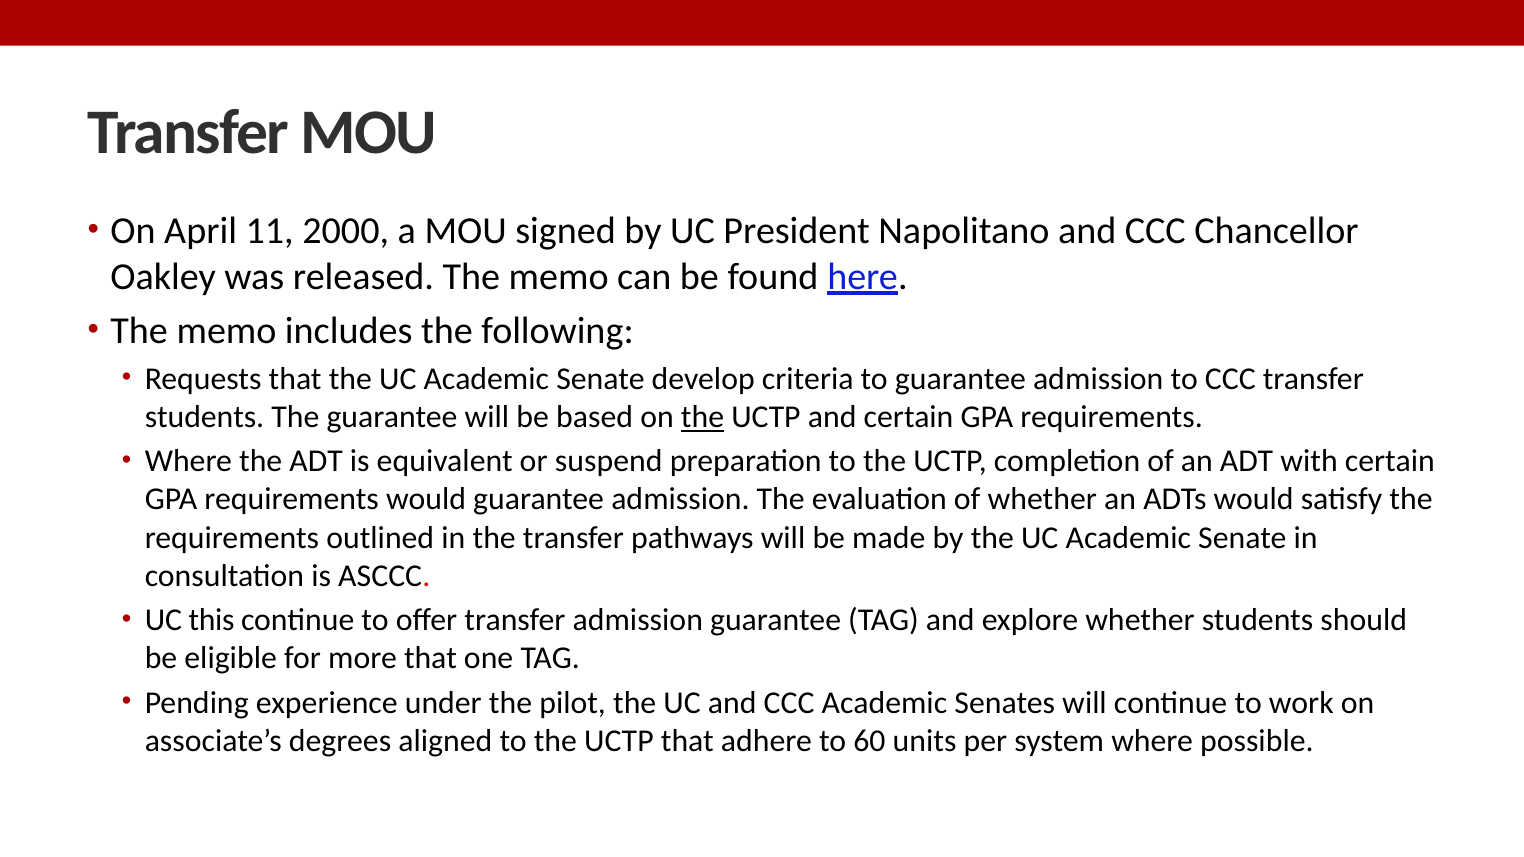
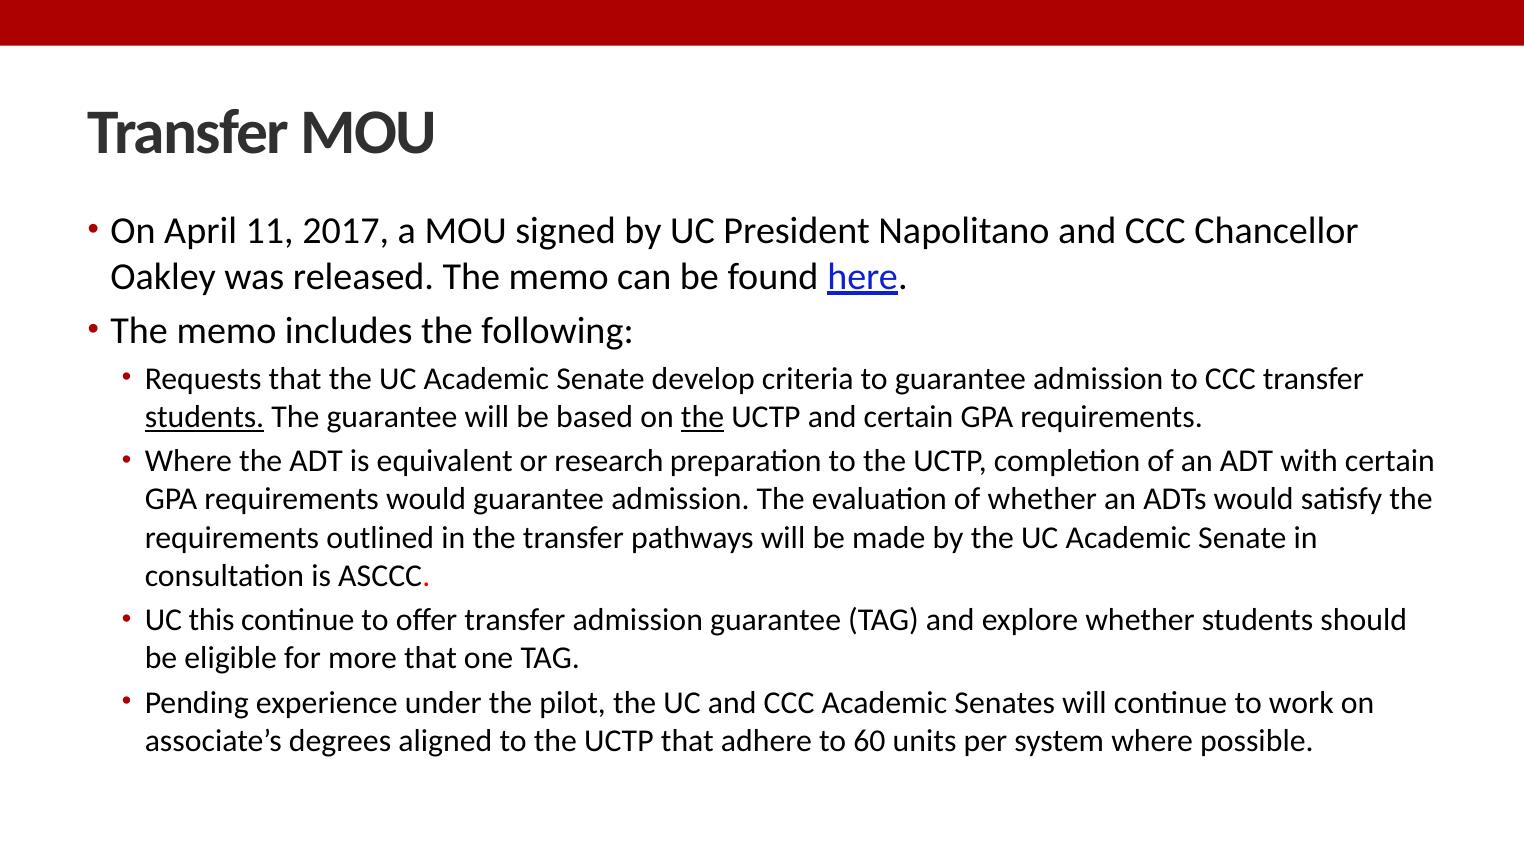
2000: 2000 -> 2017
students at (205, 417) underline: none -> present
suspend: suspend -> research
